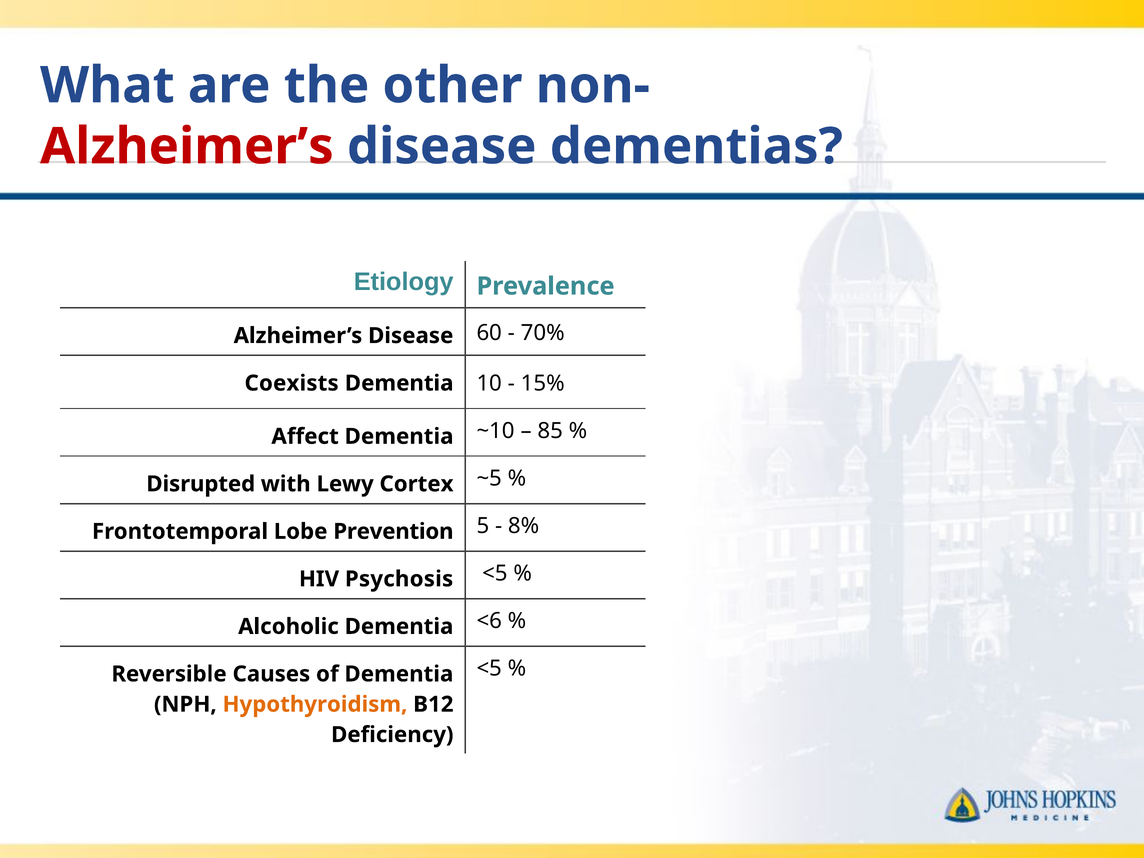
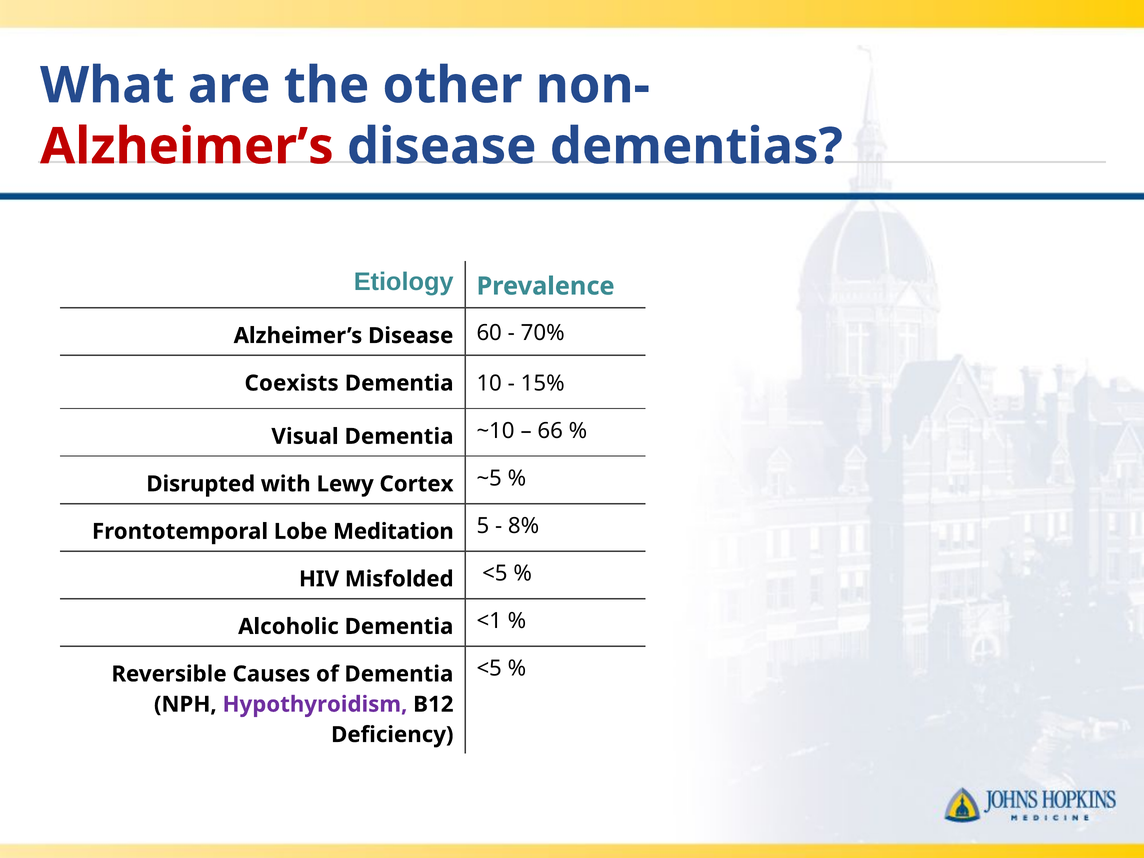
Affect: Affect -> Visual
85: 85 -> 66
Prevention: Prevention -> Meditation
Psychosis: Psychosis -> Misfolded
<6: <6 -> <1
Hypothyroidism colour: orange -> purple
